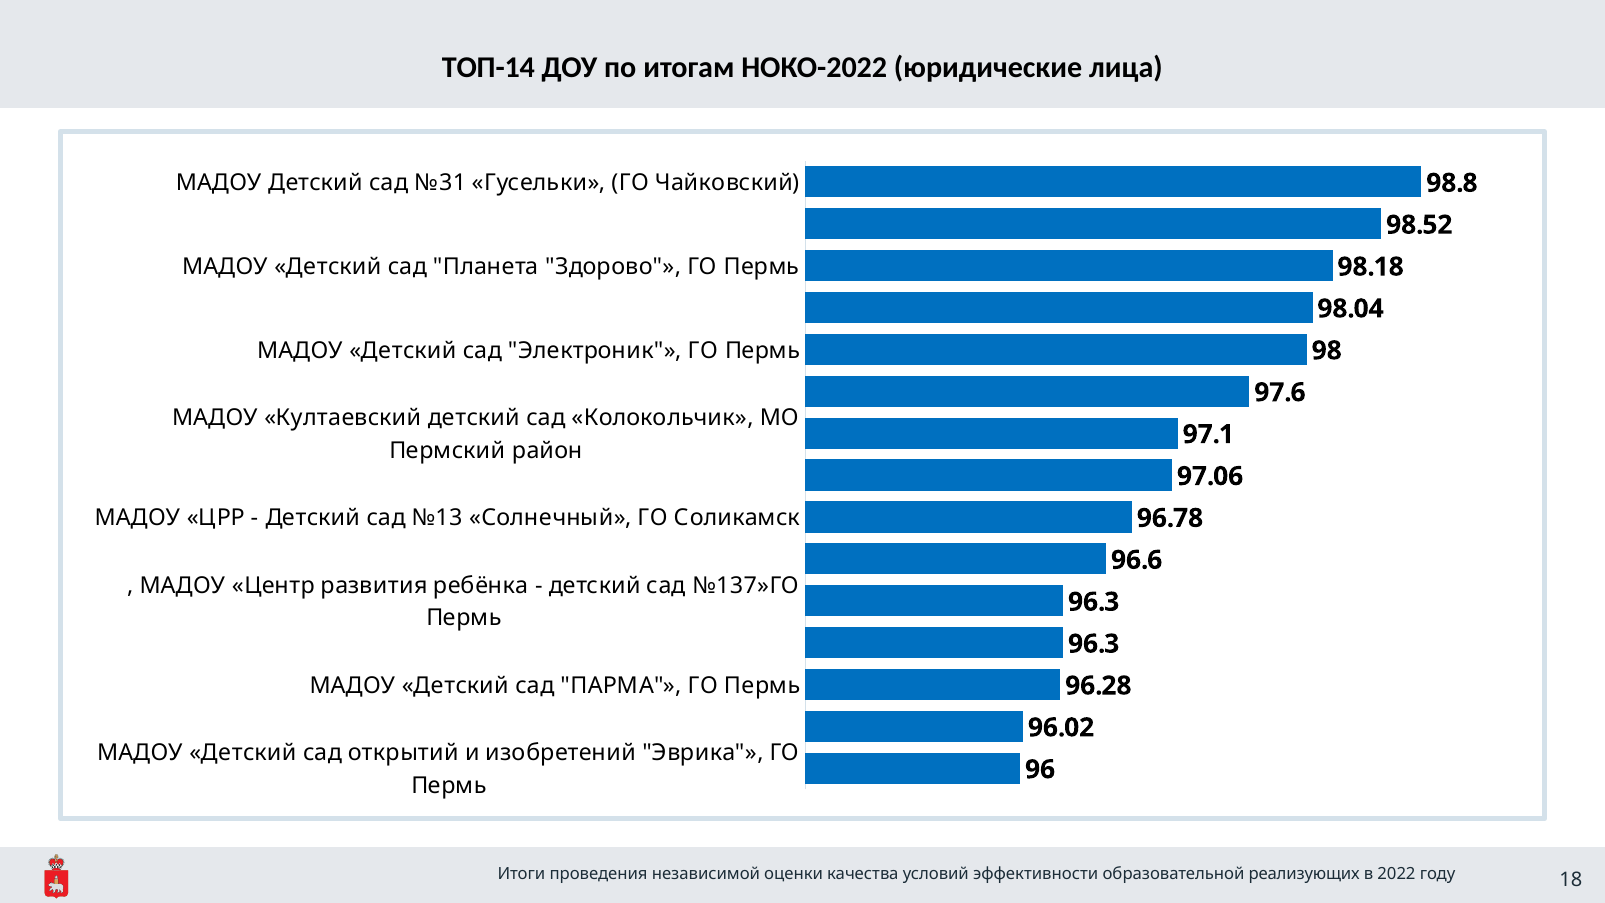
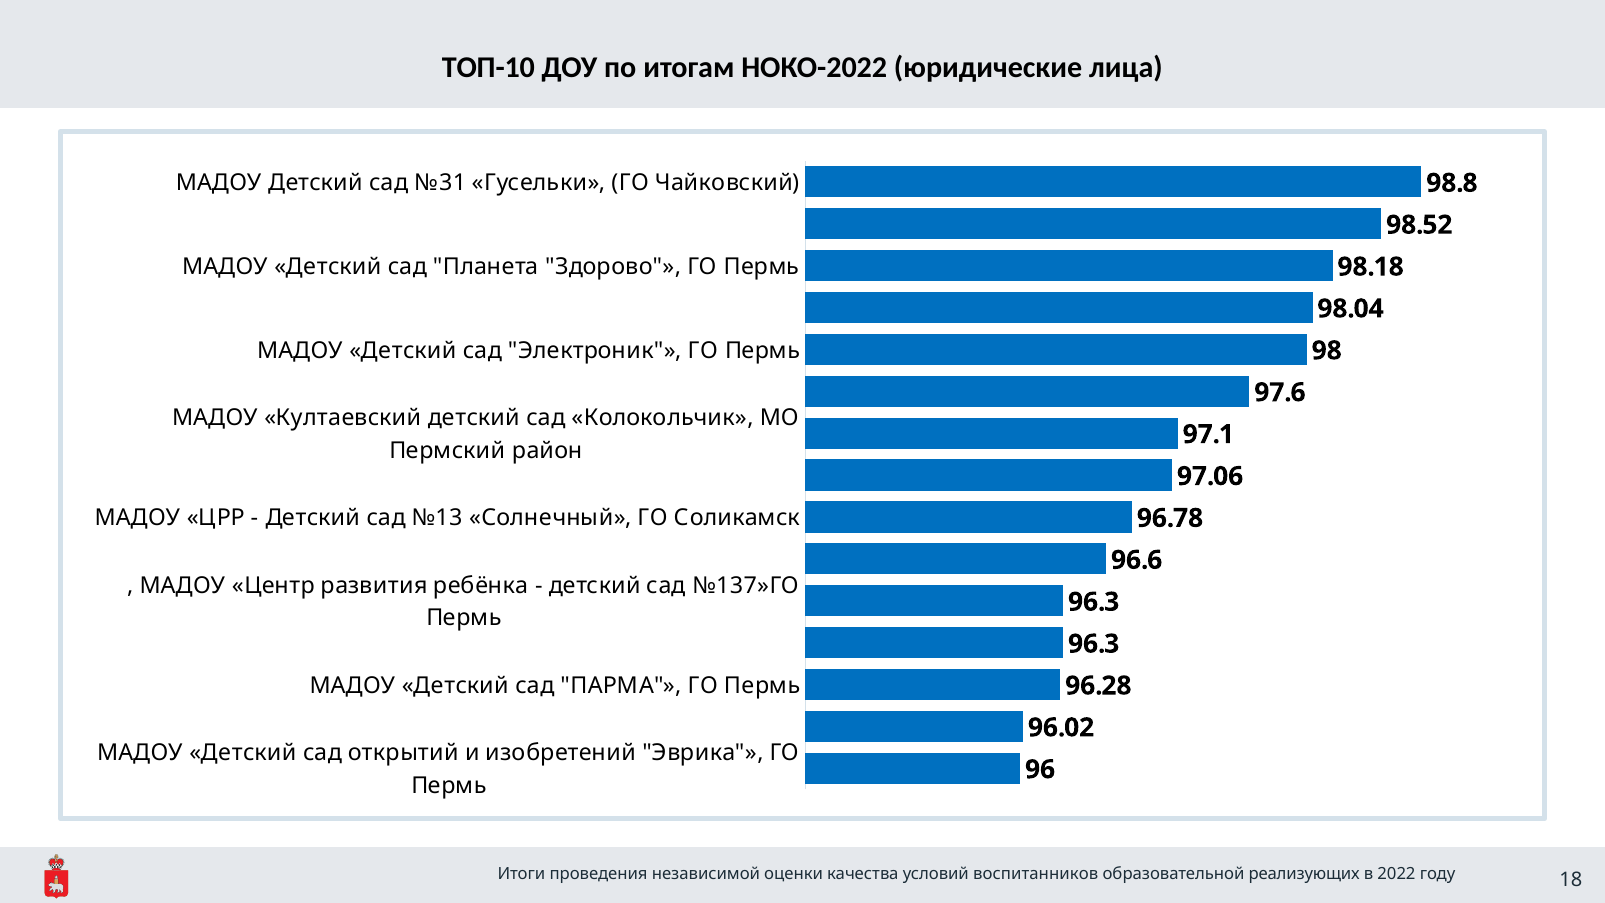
ТОП-14: ТОП-14 -> ТОП-10
эффективности: эффективности -> воспитанников
